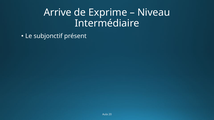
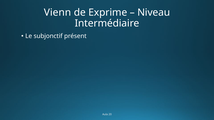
Arrive: Arrive -> Vienn
